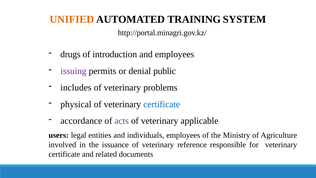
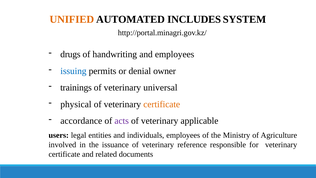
TRAINING: TRAINING -> INCLUDES
introduction: introduction -> handwriting
issuing colour: purple -> blue
public: public -> owner
includes: includes -> trainings
problems: problems -> universal
certificate at (162, 104) colour: blue -> orange
